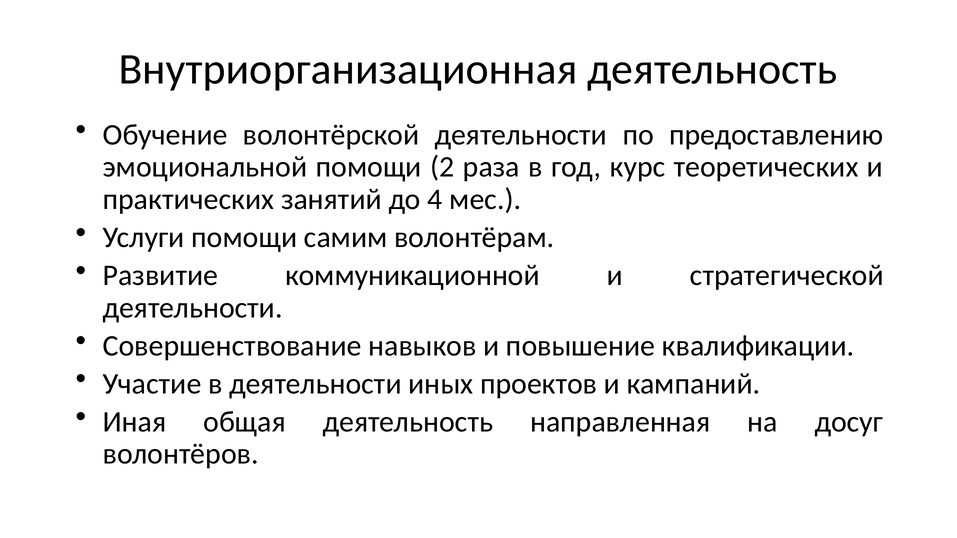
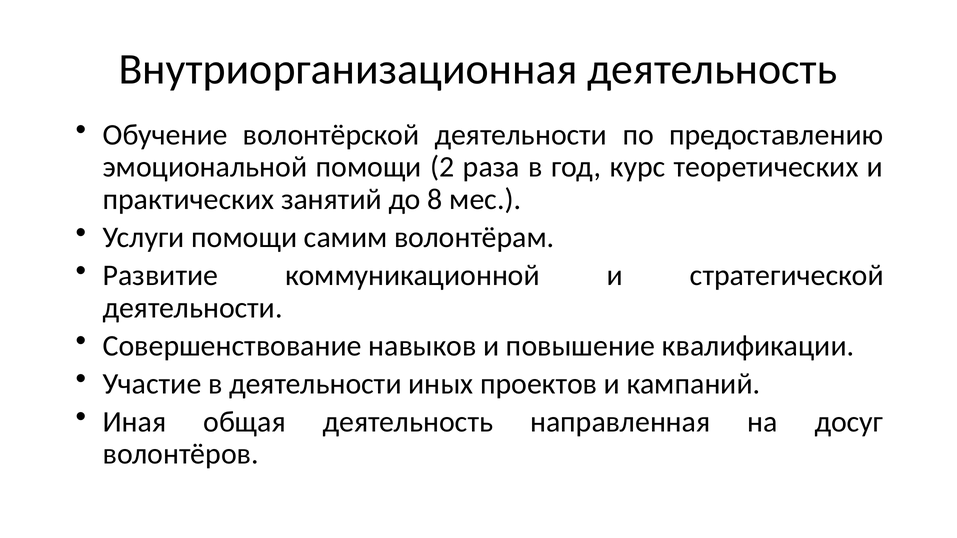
4: 4 -> 8
